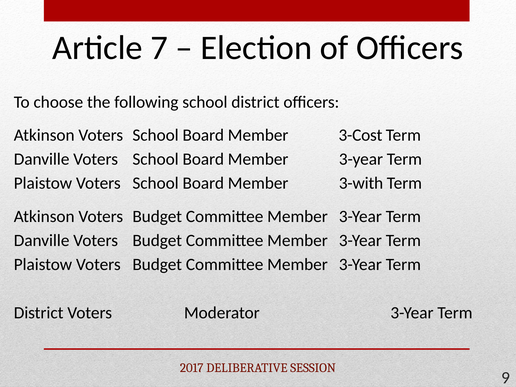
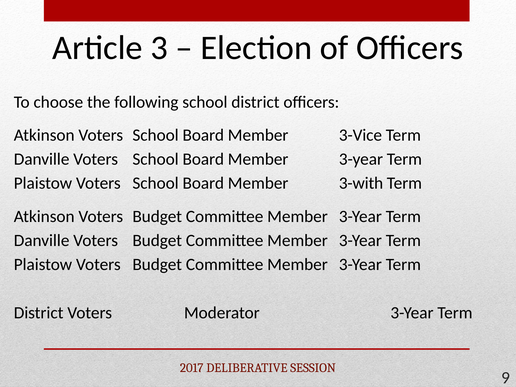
7: 7 -> 3
3-Cost: 3-Cost -> 3-Vice
